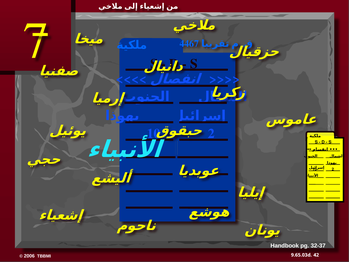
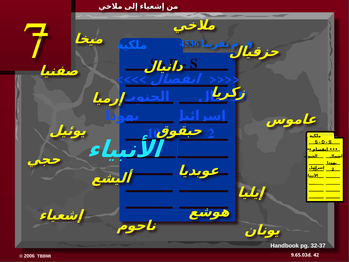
4467: 4467 -> 4536
